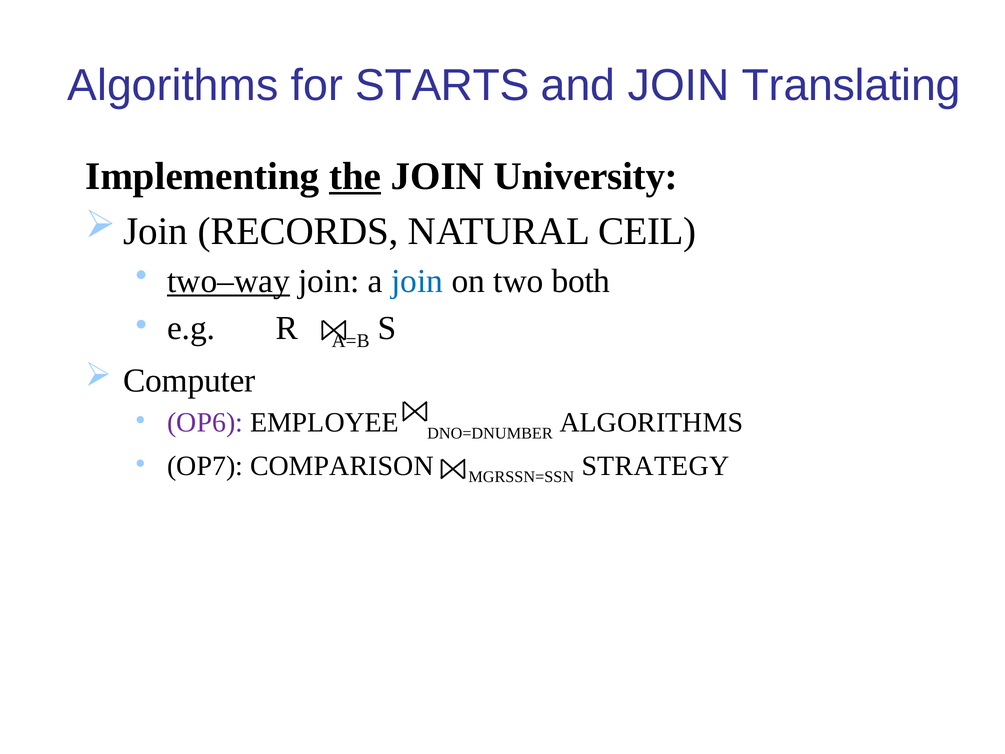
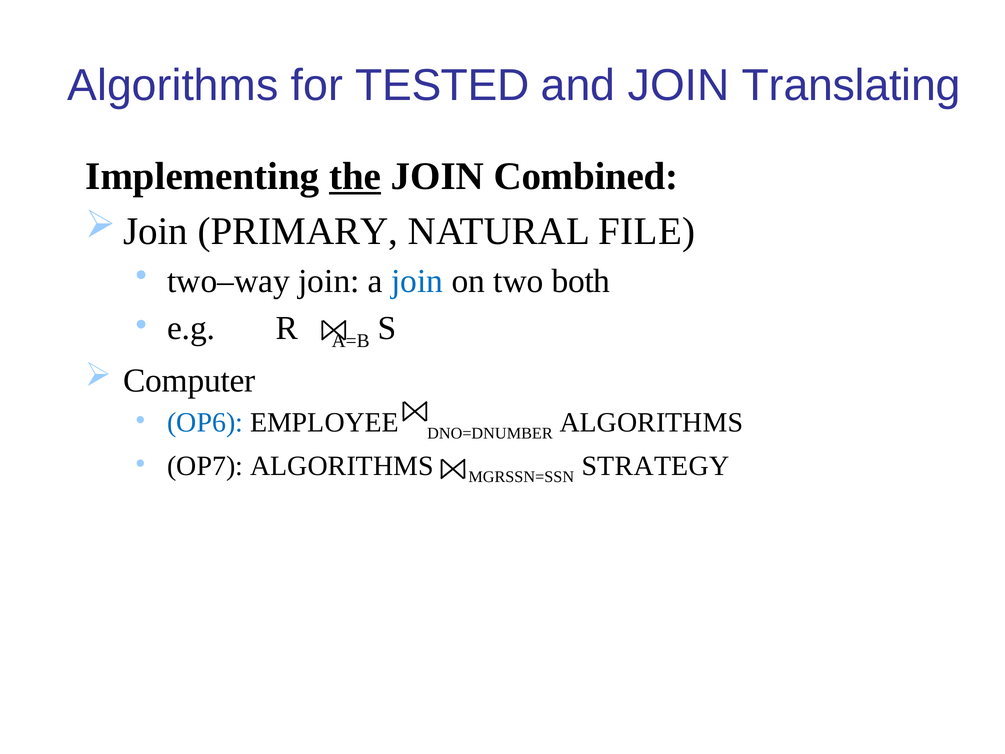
STARTS: STARTS -> TESTED
University: University -> Combined
RECORDS: RECORDS -> PRIMARY
CEIL: CEIL -> FILE
two–way underline: present -> none
OP6 colour: purple -> blue
OP7 COMPARISON: COMPARISON -> ALGORITHMS
